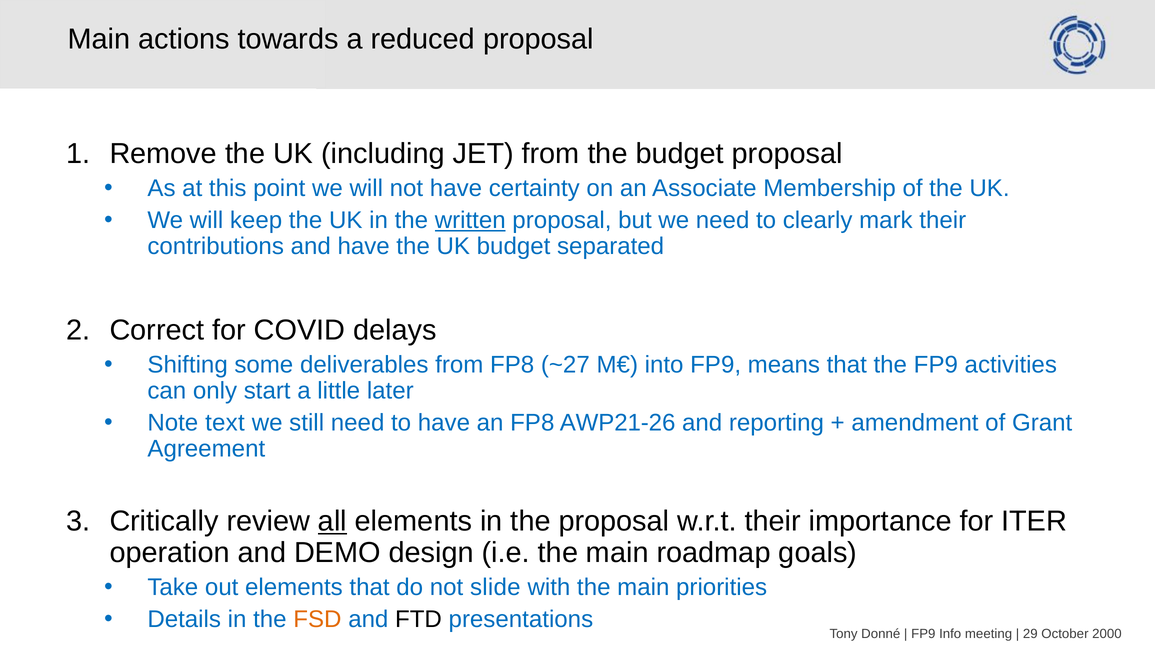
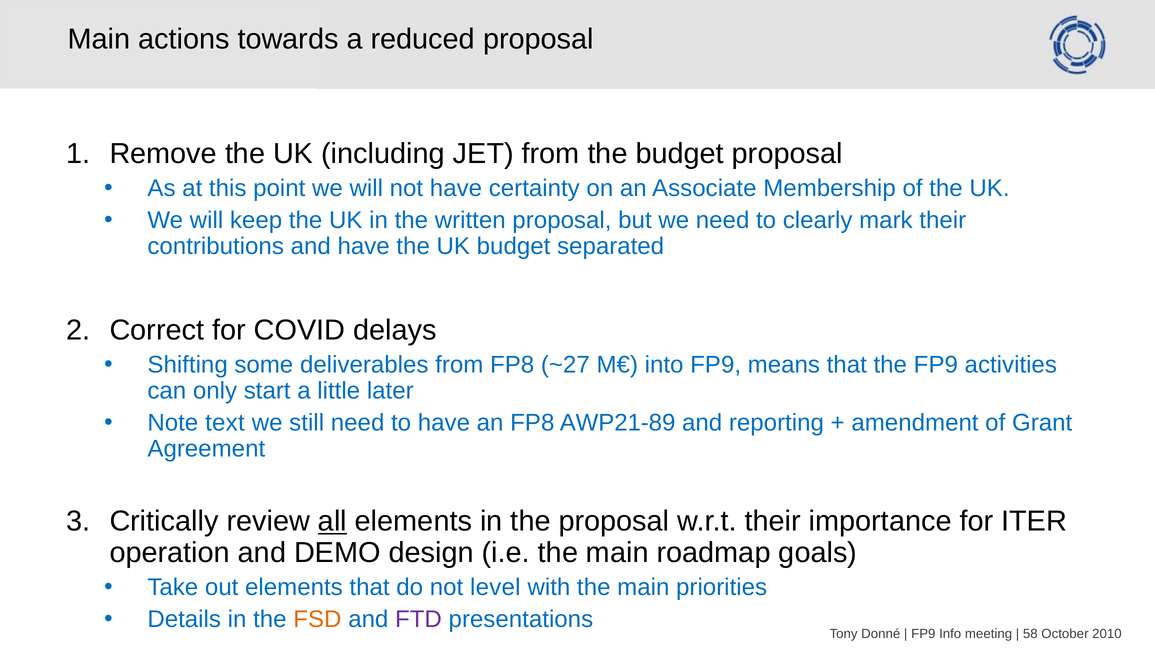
written underline: present -> none
AWP21-26: AWP21-26 -> AWP21-89
slide: slide -> level
FTD colour: black -> purple
29: 29 -> 58
2000: 2000 -> 2010
